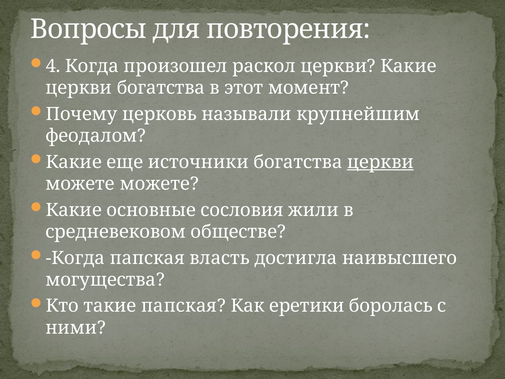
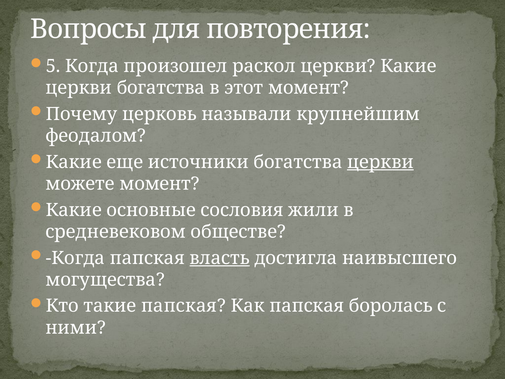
4: 4 -> 5
можете можете: можете -> момент
власть underline: none -> present
Как еретики: еретики -> папская
